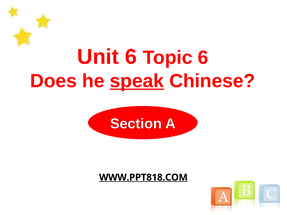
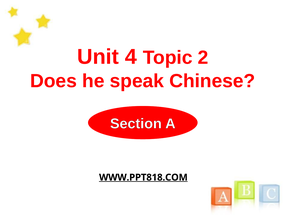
Unit 6: 6 -> 4
Topic 6: 6 -> 2
speak underline: present -> none
